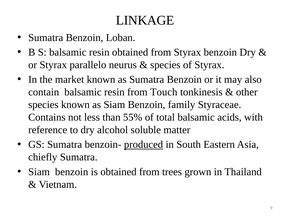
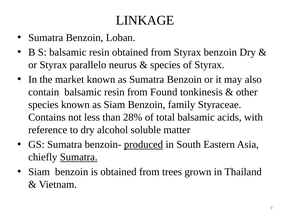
Touch: Touch -> Found
55%: 55% -> 28%
Sumatra at (79, 157) underline: none -> present
